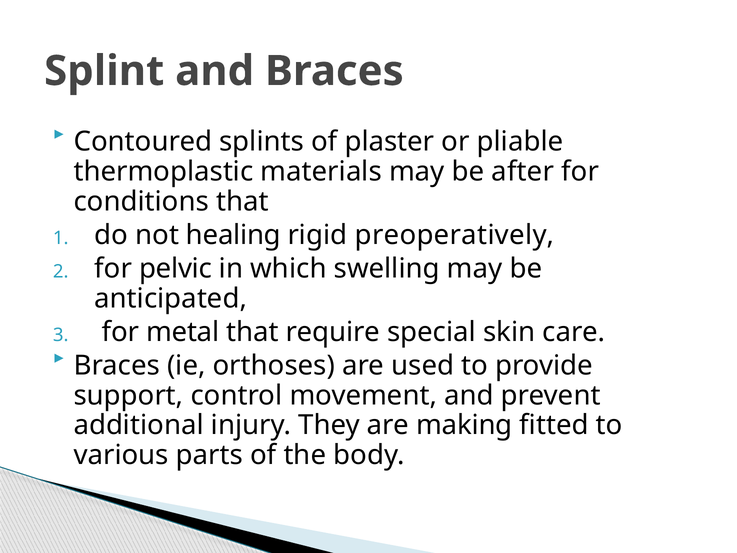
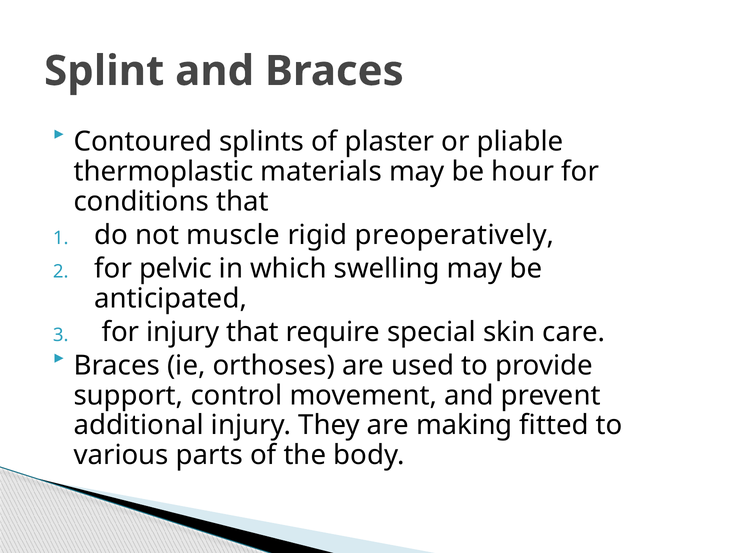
after: after -> hour
healing: healing -> muscle
for metal: metal -> injury
